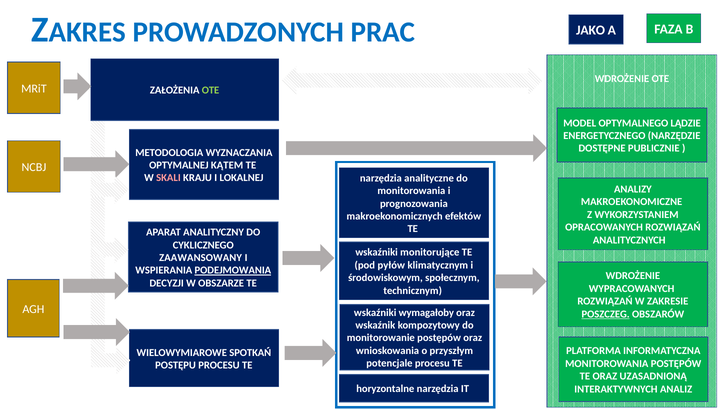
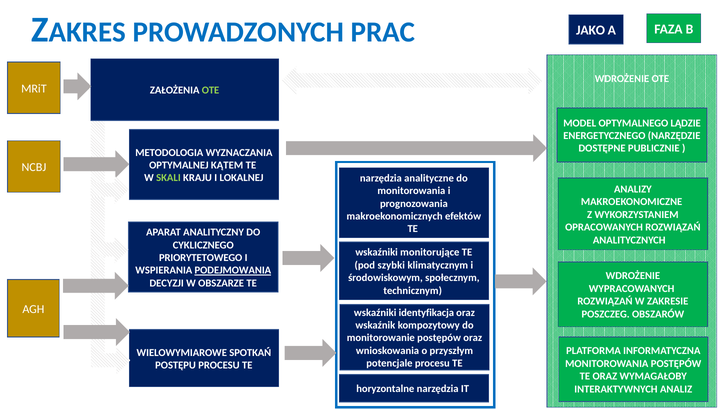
SKALI colour: pink -> light green
ZAAWANSOWANY: ZAAWANSOWANY -> PRIORYTETOWEGO
pyłów: pyłów -> szybki
wymagałoby: wymagałoby -> identyfikacja
POSZCZEG underline: present -> none
UZASADNIONĄ: UZASADNIONĄ -> WYMAGAŁOBY
